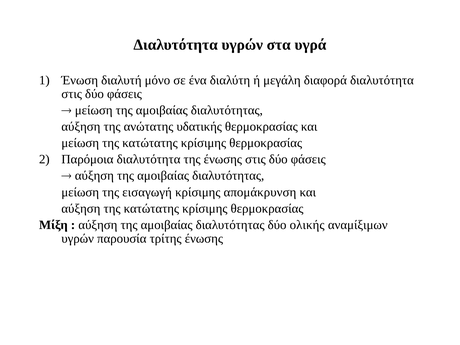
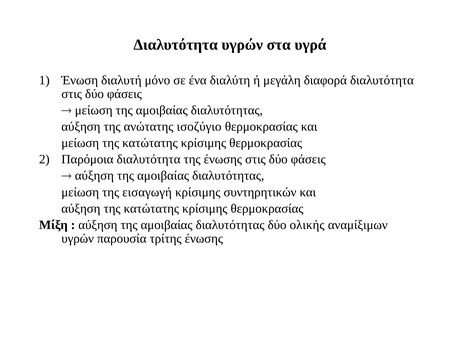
υδατικής: υδατικής -> ισοζύγιο
απομάκρυνση: απομάκρυνση -> συντηρητικών
